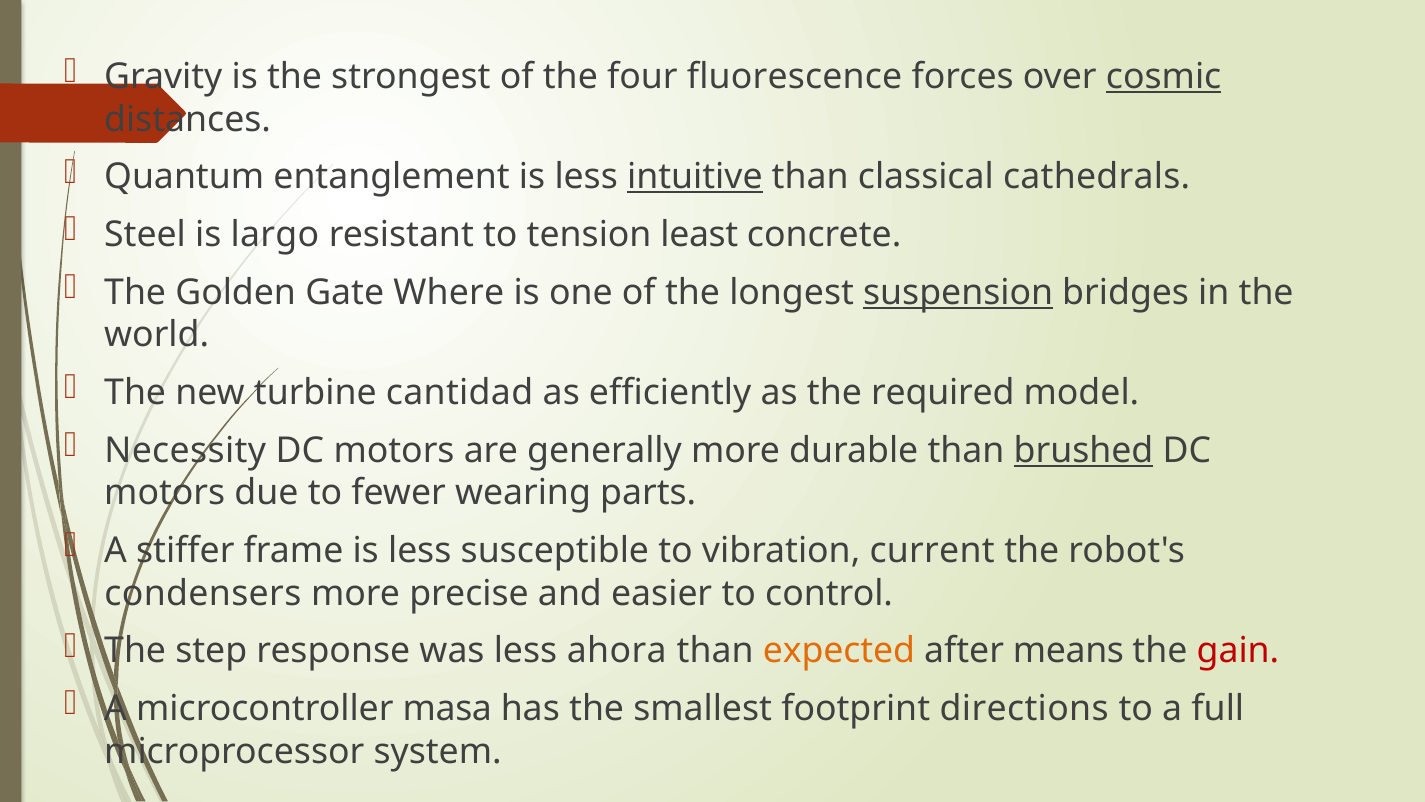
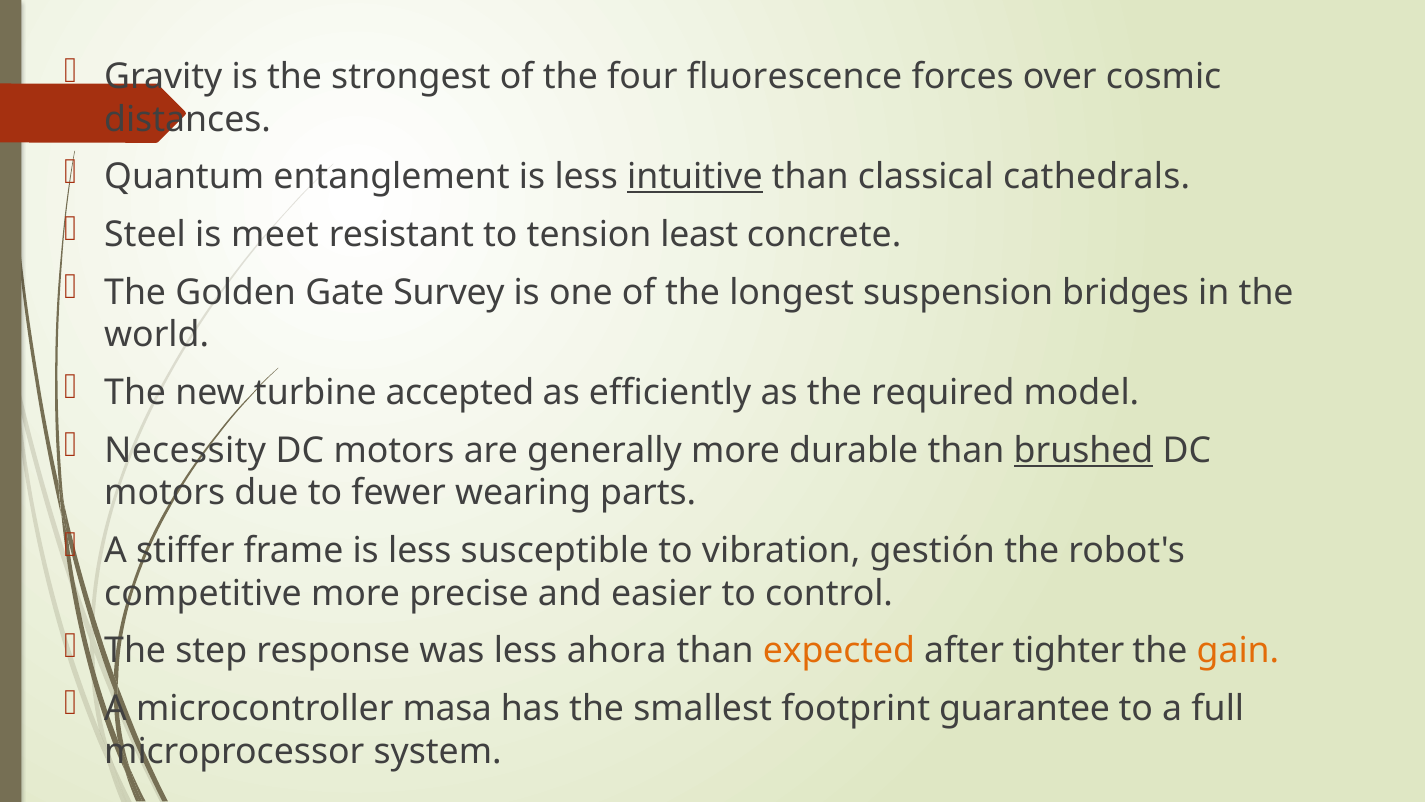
cosmic underline: present -> none
largo: largo -> meet
Where: Where -> Survey
suspension underline: present -> none
cantidad: cantidad -> accepted
current: current -> gestión
condensers: condensers -> competitive
means: means -> tighter
gain colour: red -> orange
directions: directions -> guarantee
